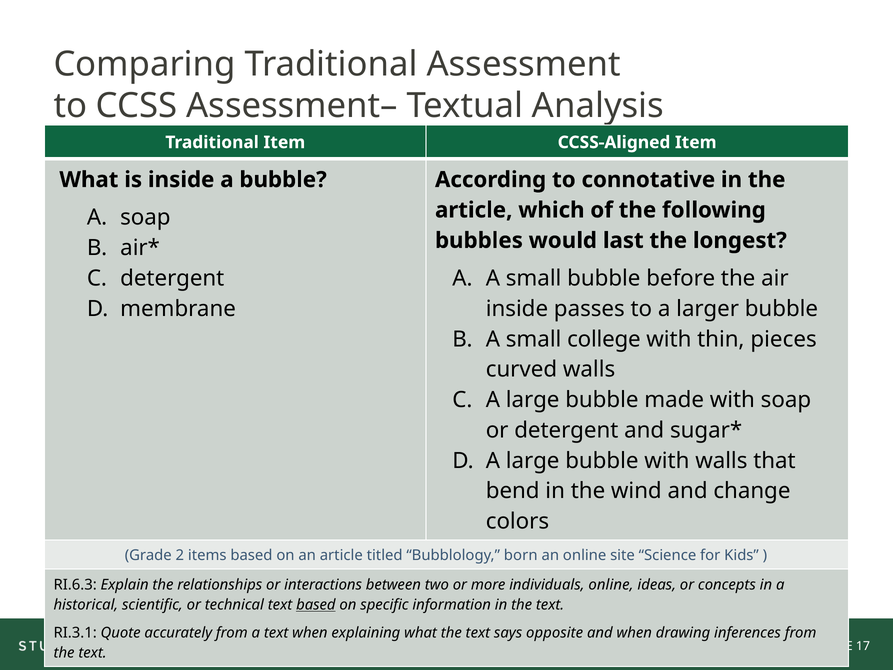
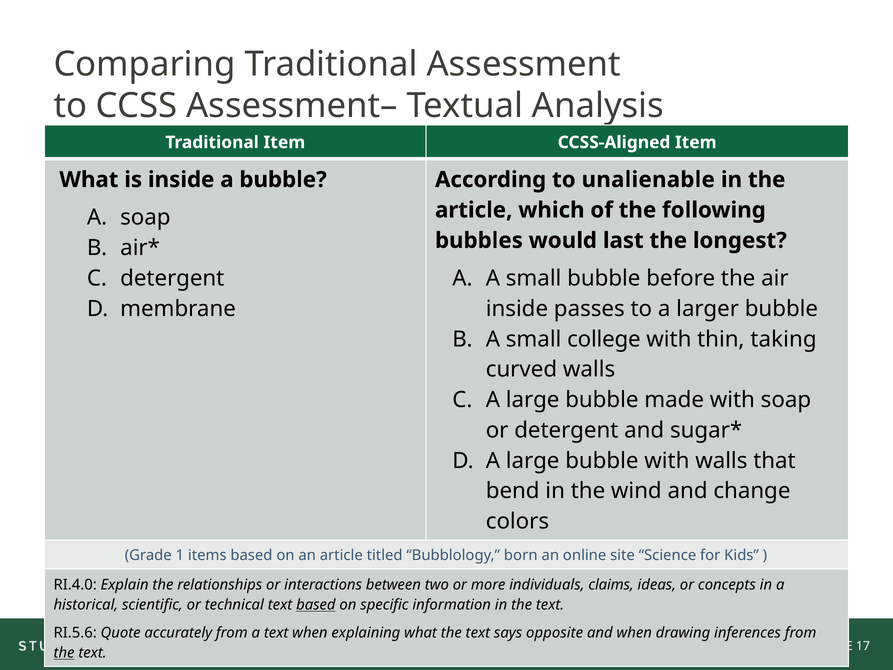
connotative: connotative -> unalienable
pieces: pieces -> taking
2: 2 -> 1
RI.6.3: RI.6.3 -> RI.4.0
individuals online: online -> claims
RI.3.1: RI.3.1 -> RI.5.6
the at (64, 653) underline: none -> present
